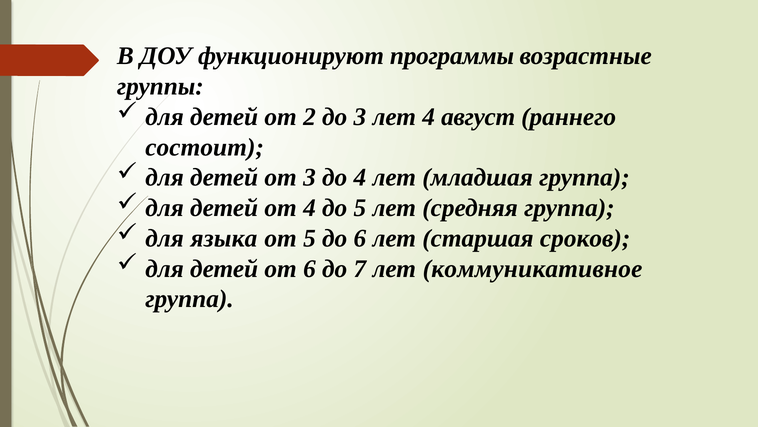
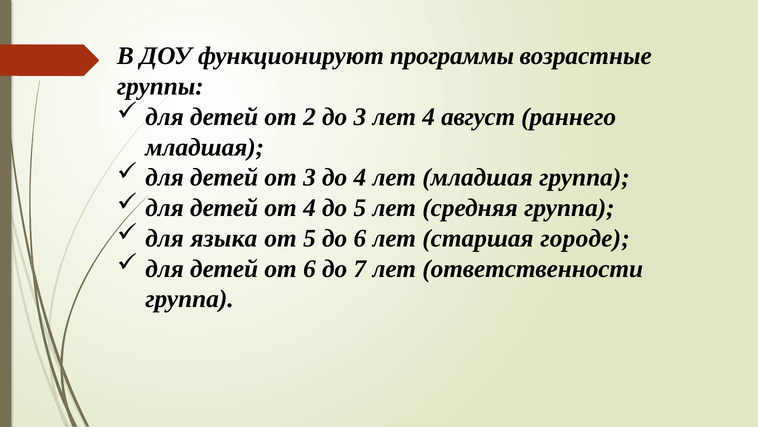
состоит at (205, 147): состоит -> младшая
сроков: сроков -> городе
коммуникативное: коммуникативное -> ответственности
